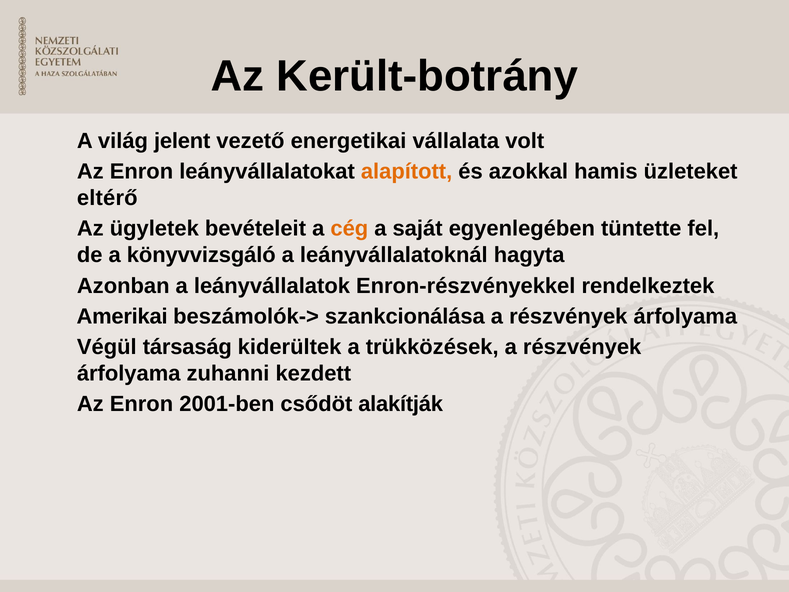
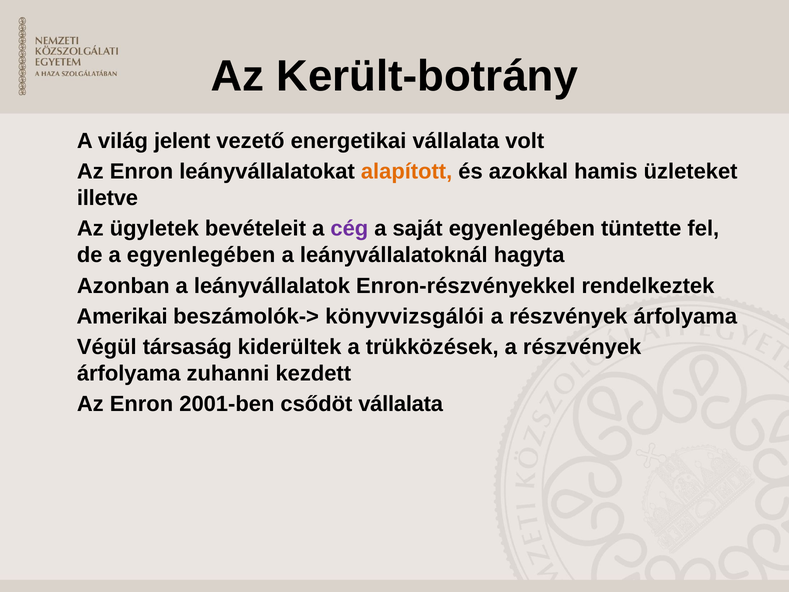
eltérő: eltérő -> illetve
cég colour: orange -> purple
a könyvvizsgáló: könyvvizsgáló -> egyenlegében
szankcionálása: szankcionálása -> könyvvizsgálói
csődöt alakítják: alakítják -> vállalata
